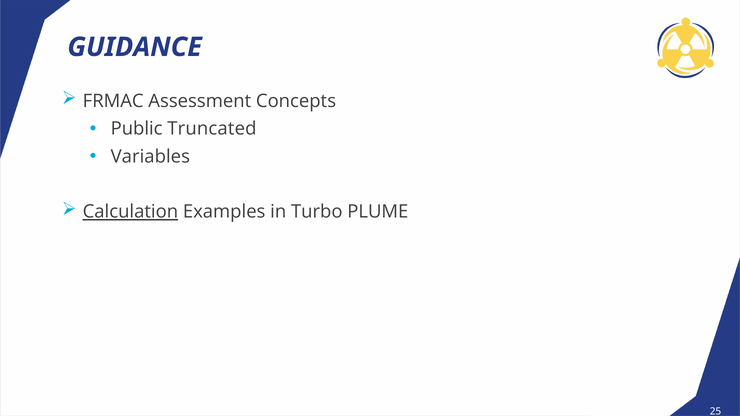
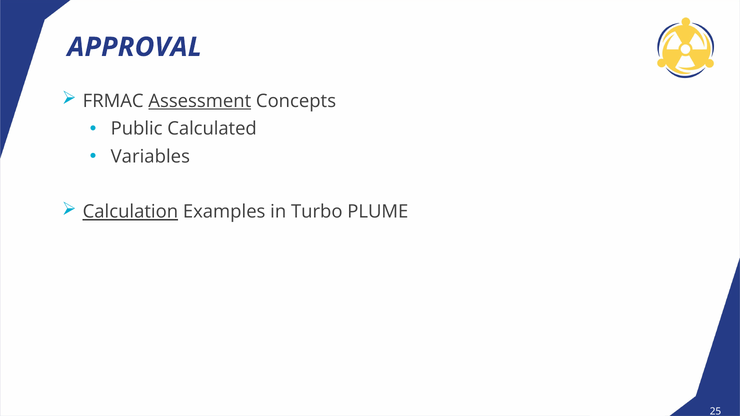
GUIDANCE: GUIDANCE -> APPROVAL
Assessment underline: none -> present
Truncated: Truncated -> Calculated
